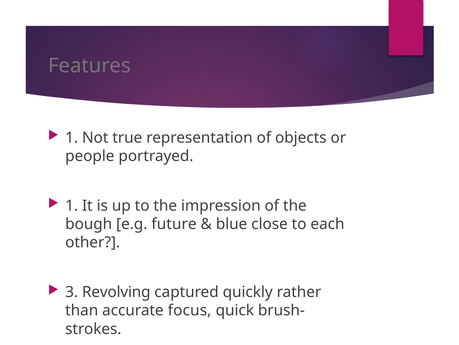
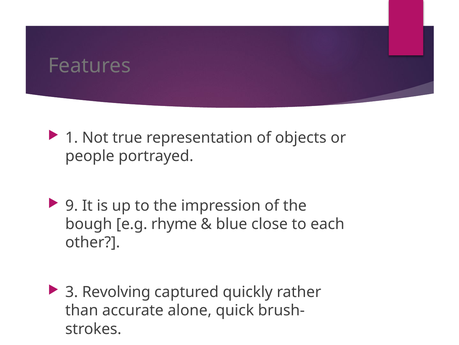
1 at (72, 205): 1 -> 9
future: future -> rhyme
focus: focus -> alone
